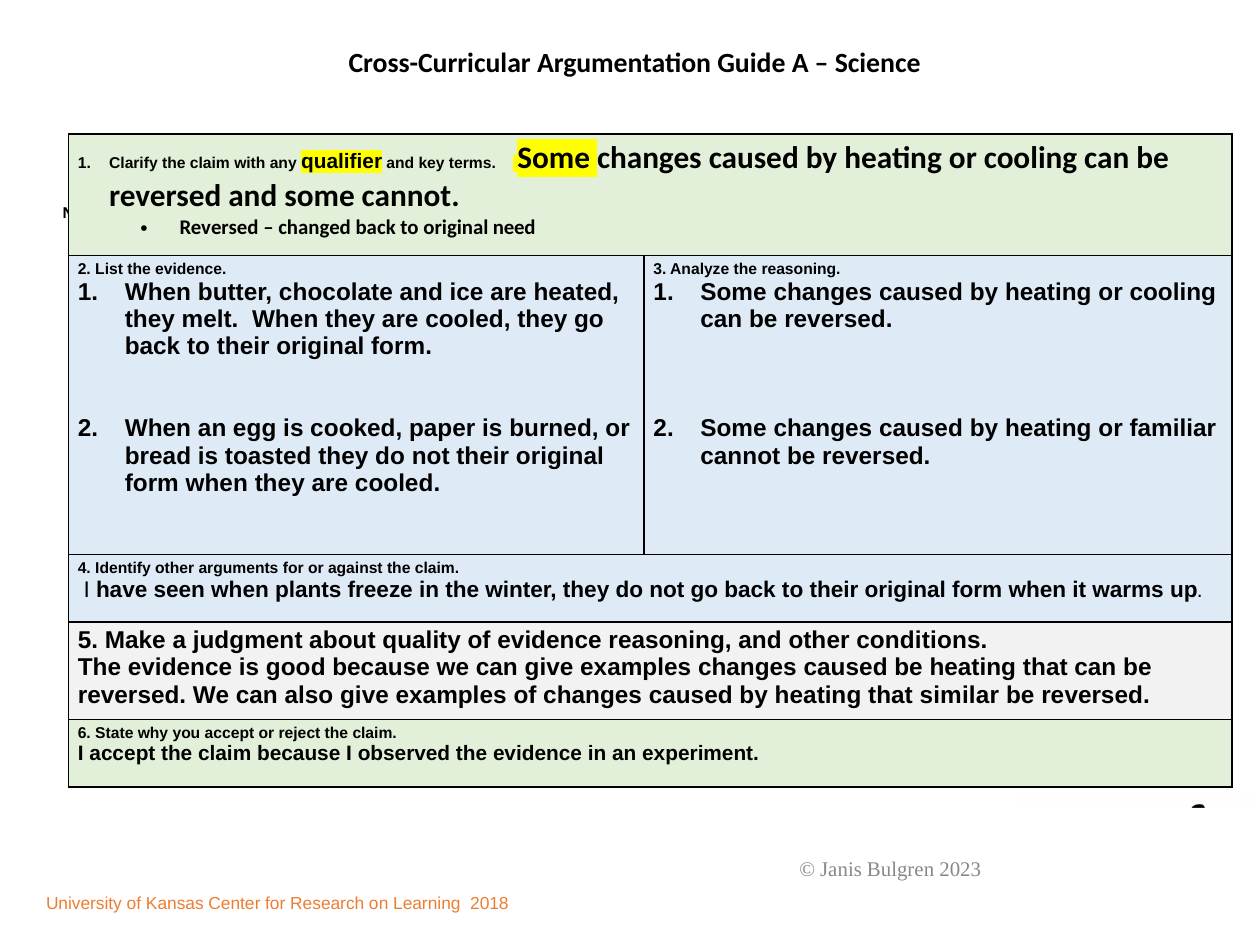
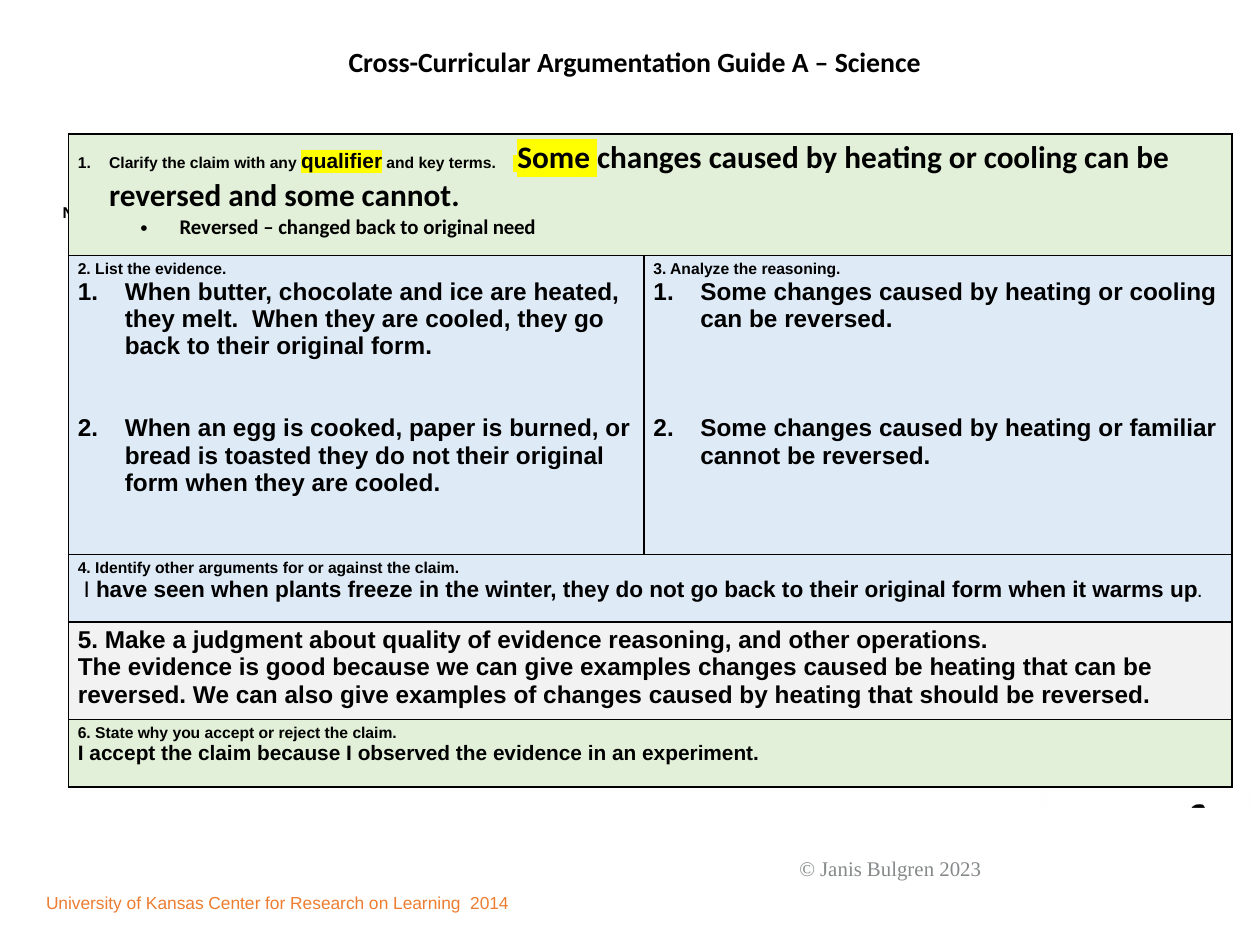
conditions: conditions -> operations
similar: similar -> should
2018: 2018 -> 2014
